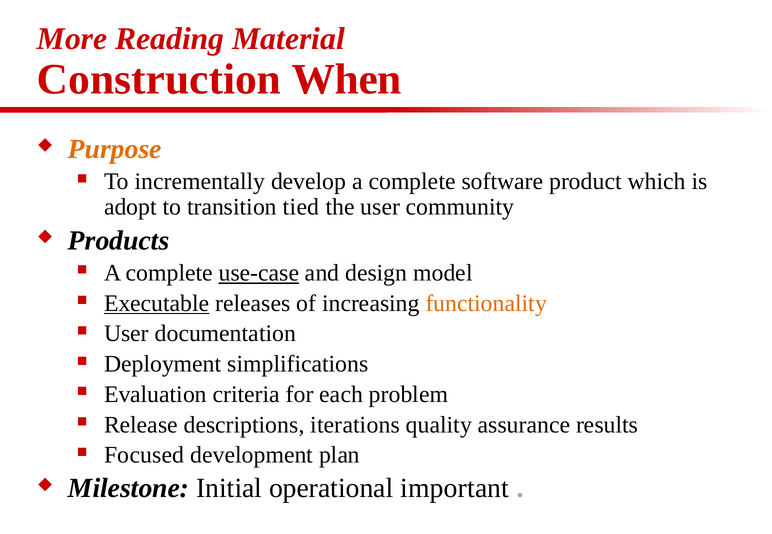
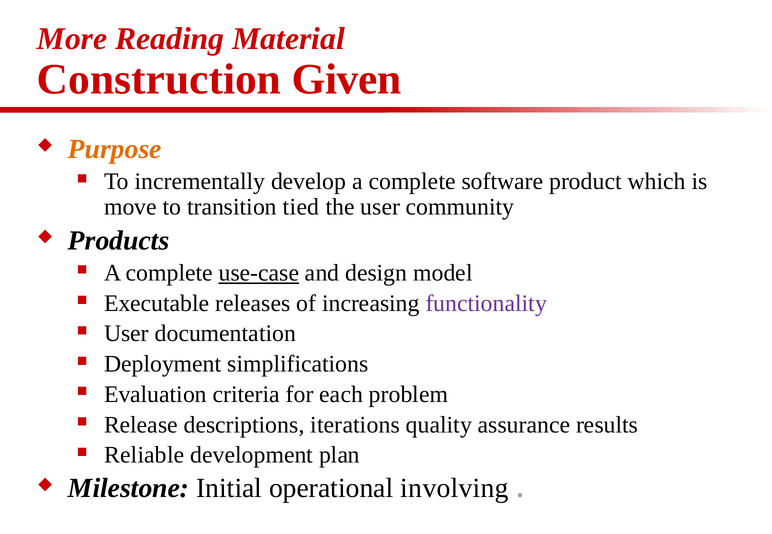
When: When -> Given
adopt: adopt -> move
Executable underline: present -> none
functionality colour: orange -> purple
Focused: Focused -> Reliable
important: important -> involving
